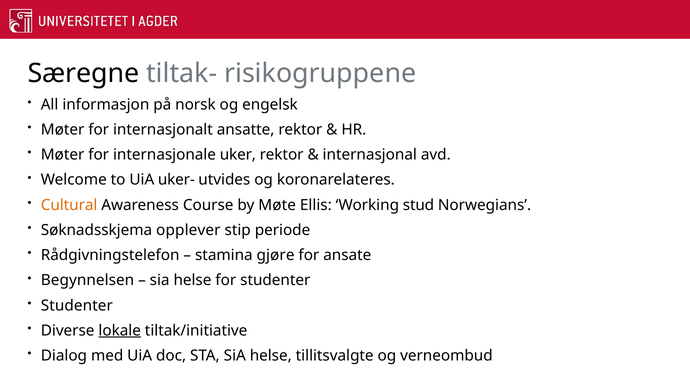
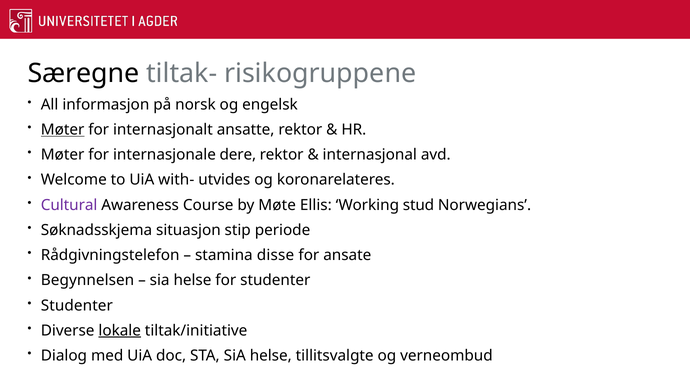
Møter at (63, 130) underline: none -> present
uker: uker -> dere
uker-: uker- -> with-
Cultural colour: orange -> purple
opplever: opplever -> situasjon
gjøre: gjøre -> disse
